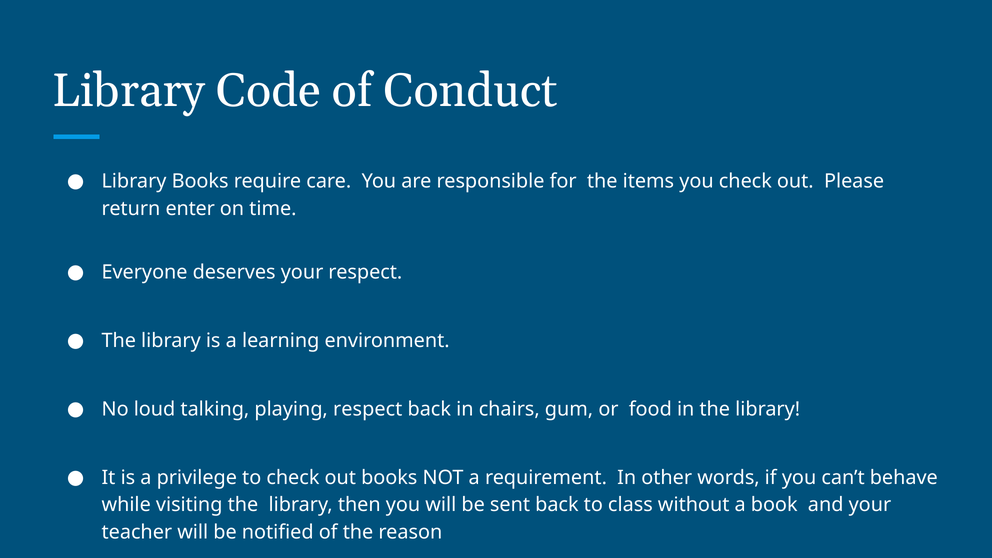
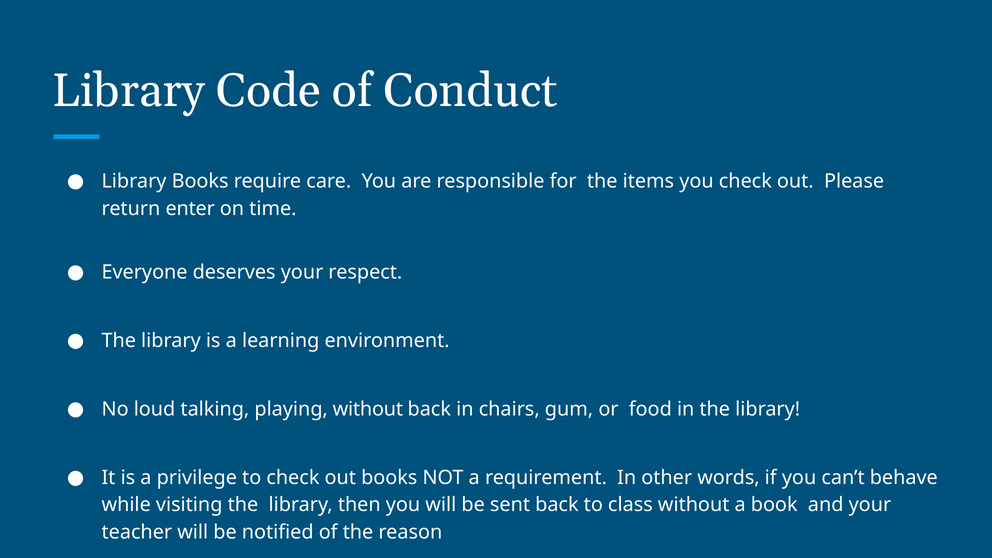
playing respect: respect -> without
